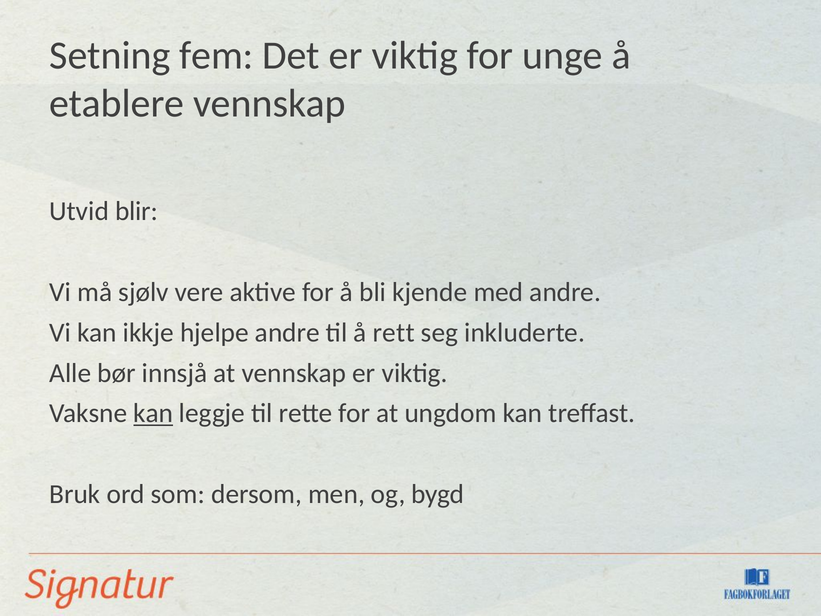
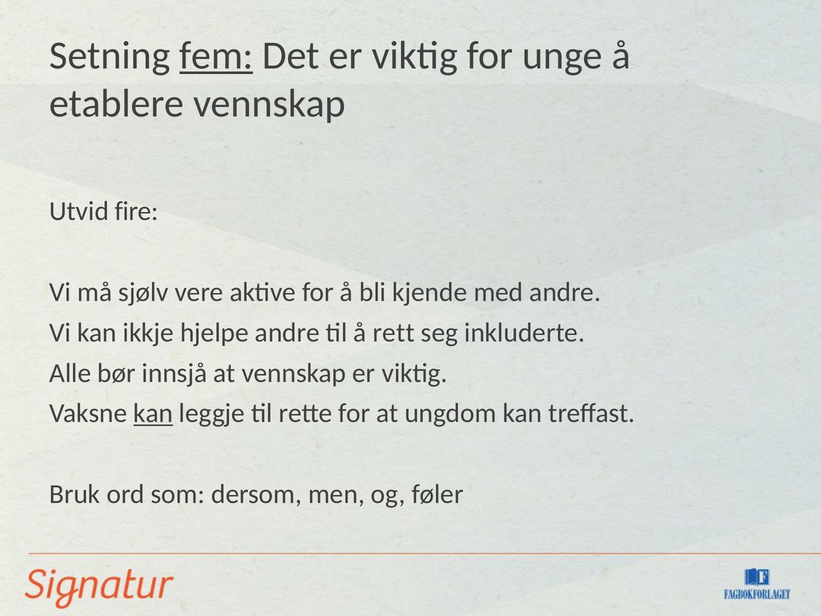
fem underline: none -> present
blir: blir -> fire
bygd: bygd -> føler
